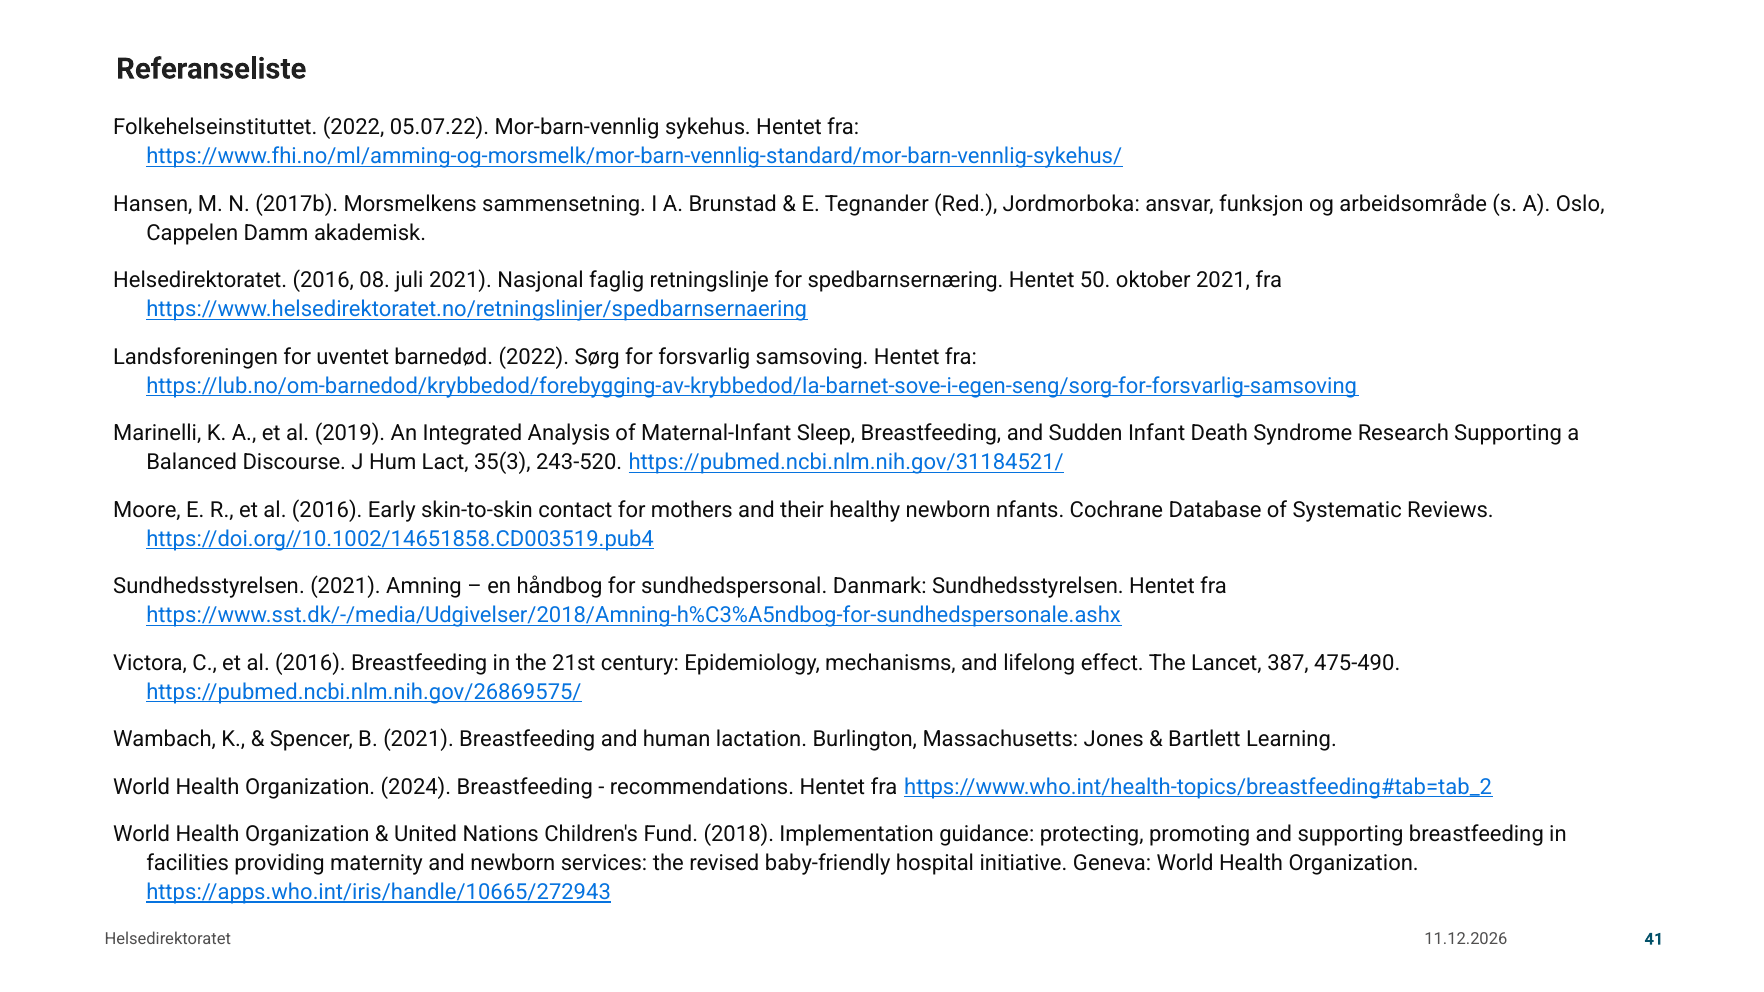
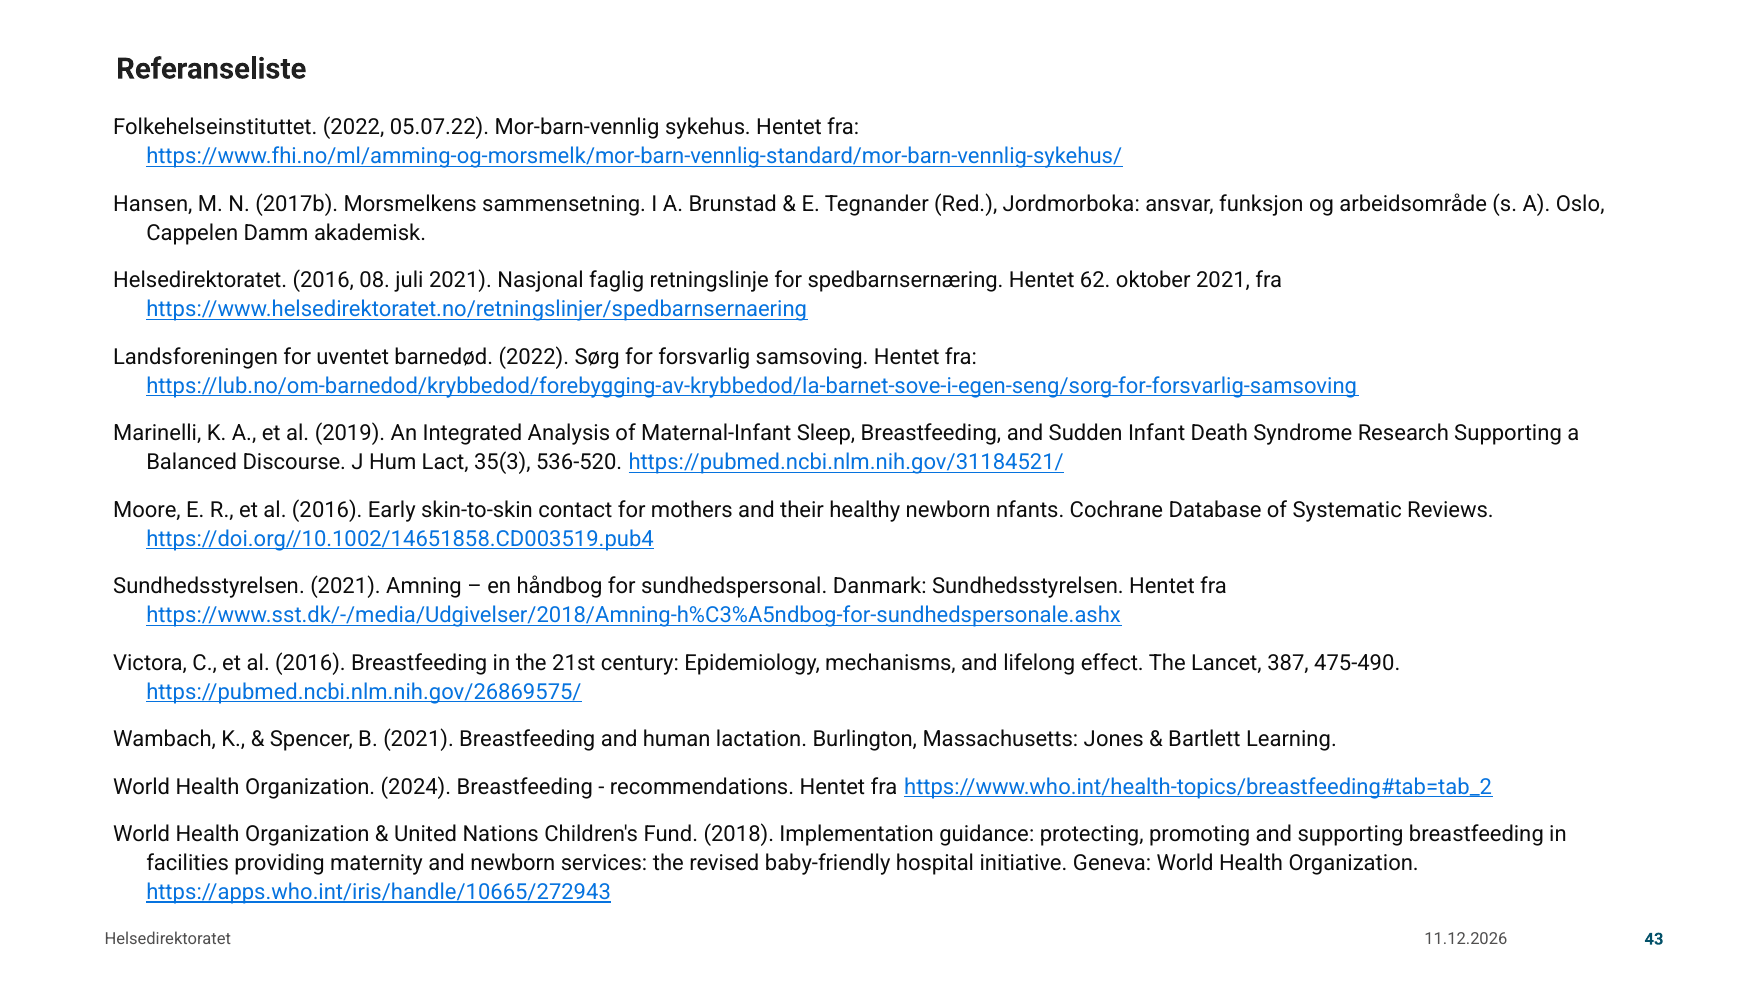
50: 50 -> 62
243-520: 243-520 -> 536-520
41: 41 -> 43
